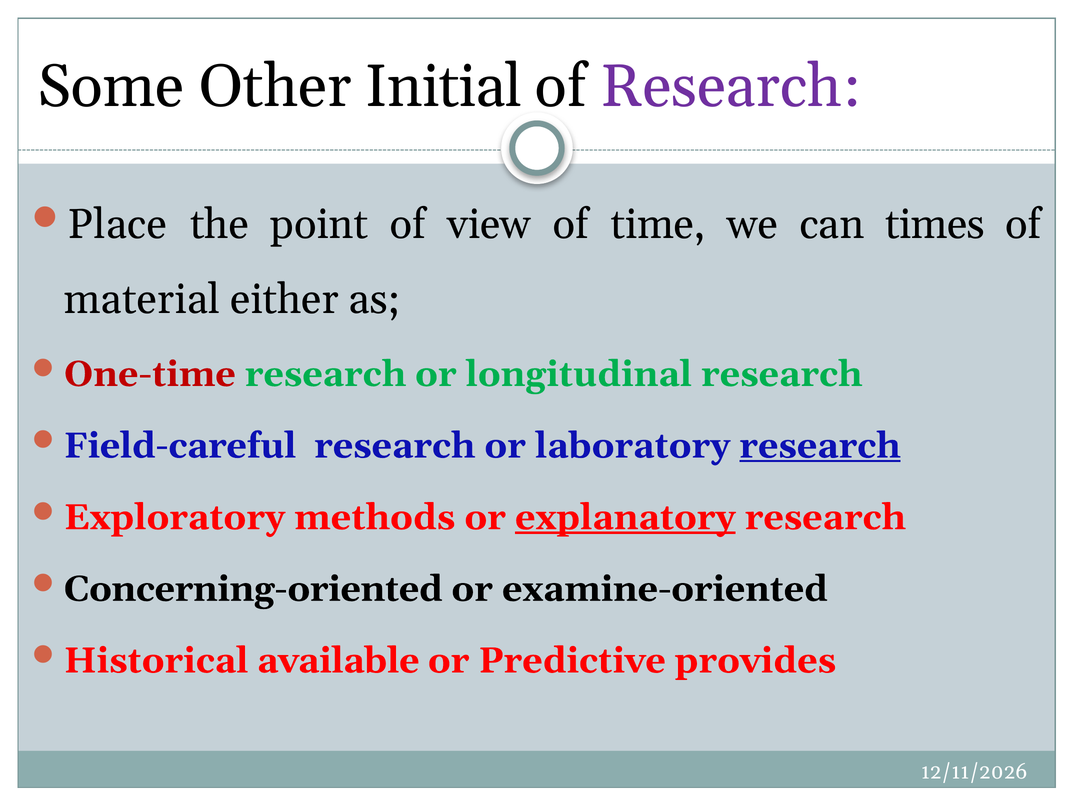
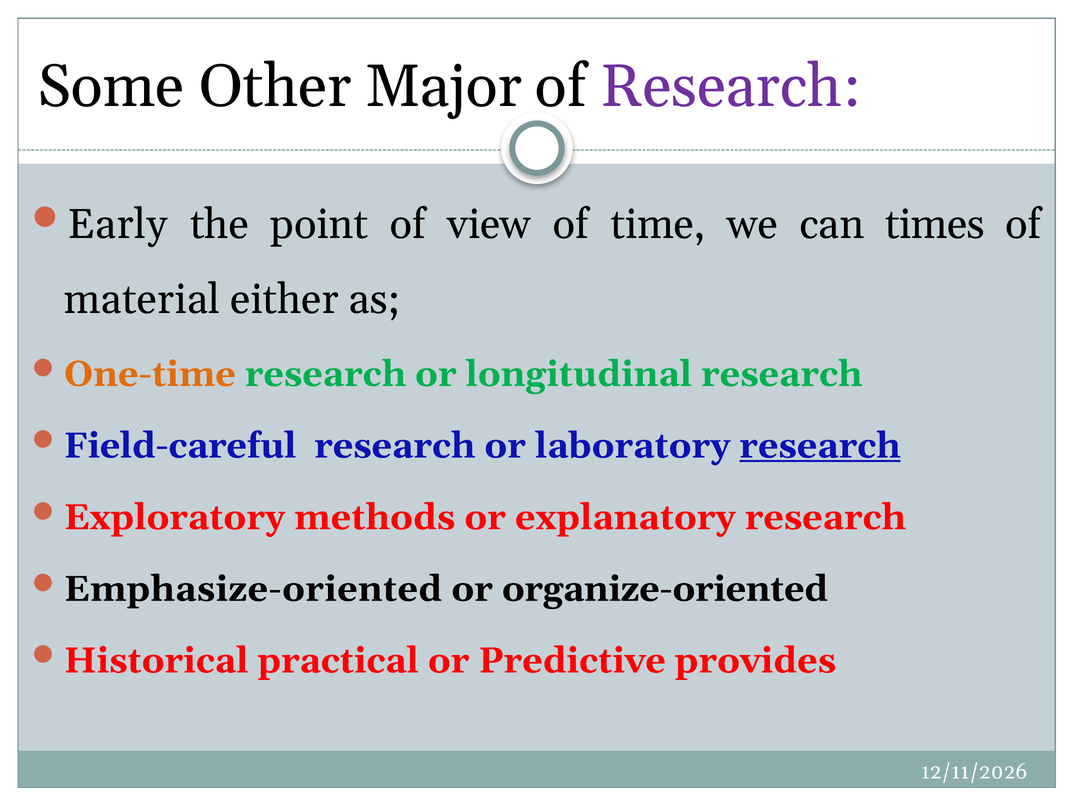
Initial: Initial -> Major
Place: Place -> Early
One-time colour: red -> orange
explanatory underline: present -> none
Concerning-oriented: Concerning-oriented -> Emphasize-oriented
examine-oriented: examine-oriented -> organize-oriented
available: available -> practical
